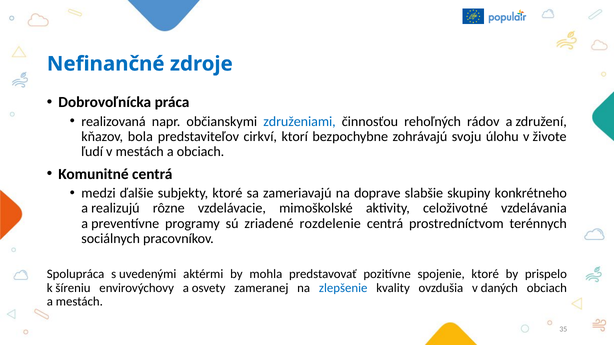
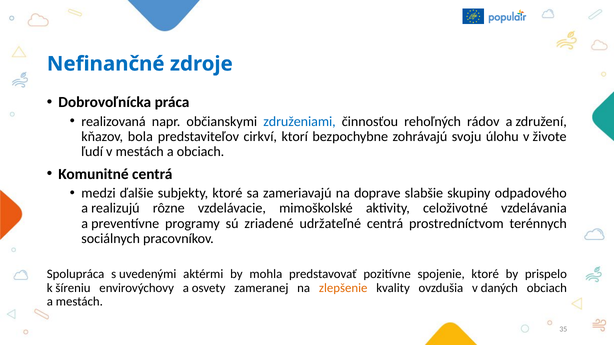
konkrétneho: konkrétneho -> odpadového
rozdelenie: rozdelenie -> udržateľné
zlepšenie colour: blue -> orange
